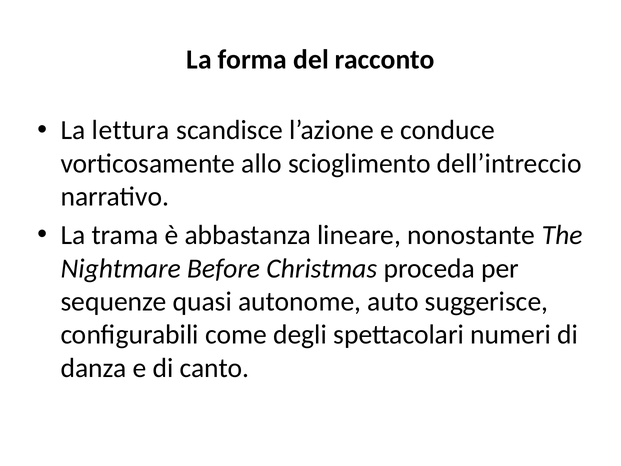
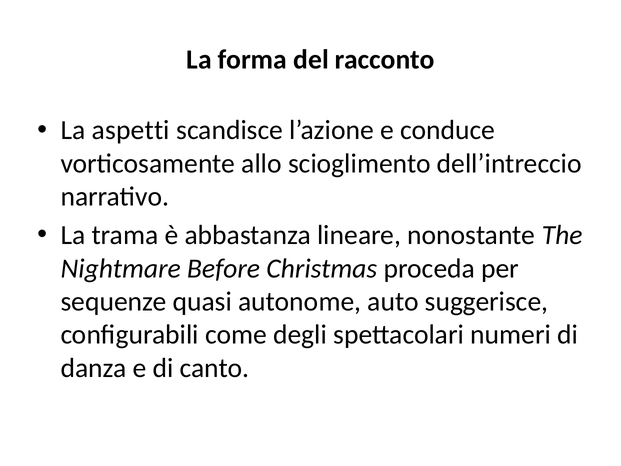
lettura: lettura -> aspetti
